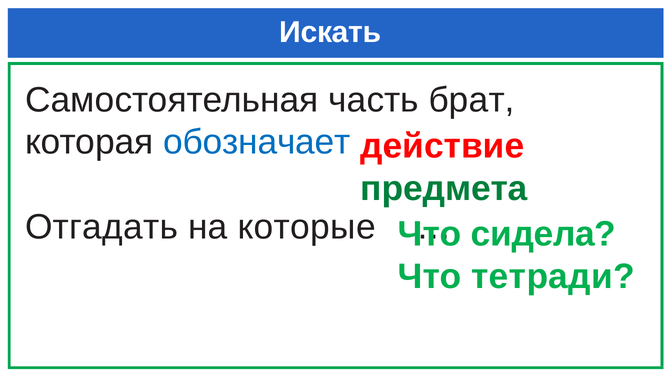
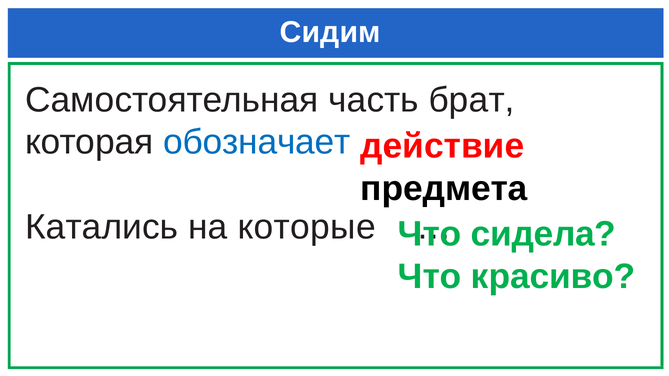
Искать: Искать -> Сидим
предмета colour: green -> black
Отгадать: Отгадать -> Катались
тетради: тетради -> красиво
